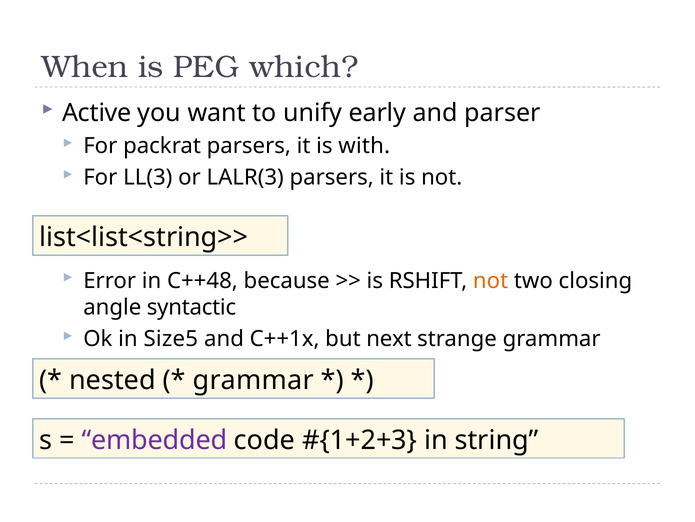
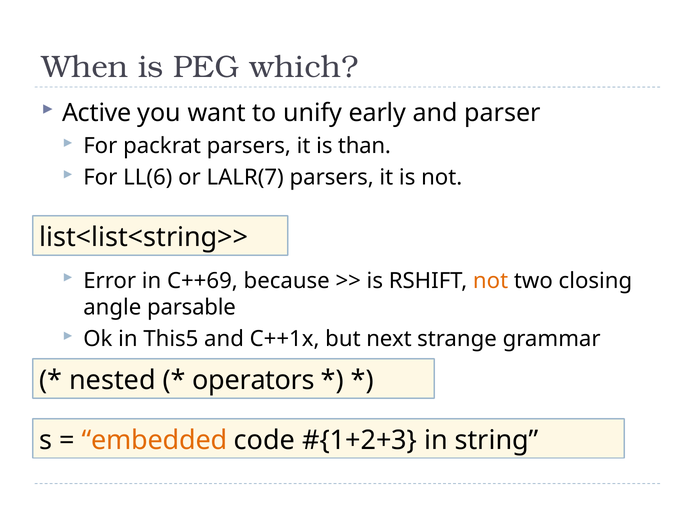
with: with -> than
LL(3: LL(3 -> LL(6
LALR(3: LALR(3 -> LALR(7
C++48: C++48 -> C++69
syntactic: syntactic -> parsable
Size5: Size5 -> This5
grammar at (253, 380): grammar -> operators
embedded colour: purple -> orange
